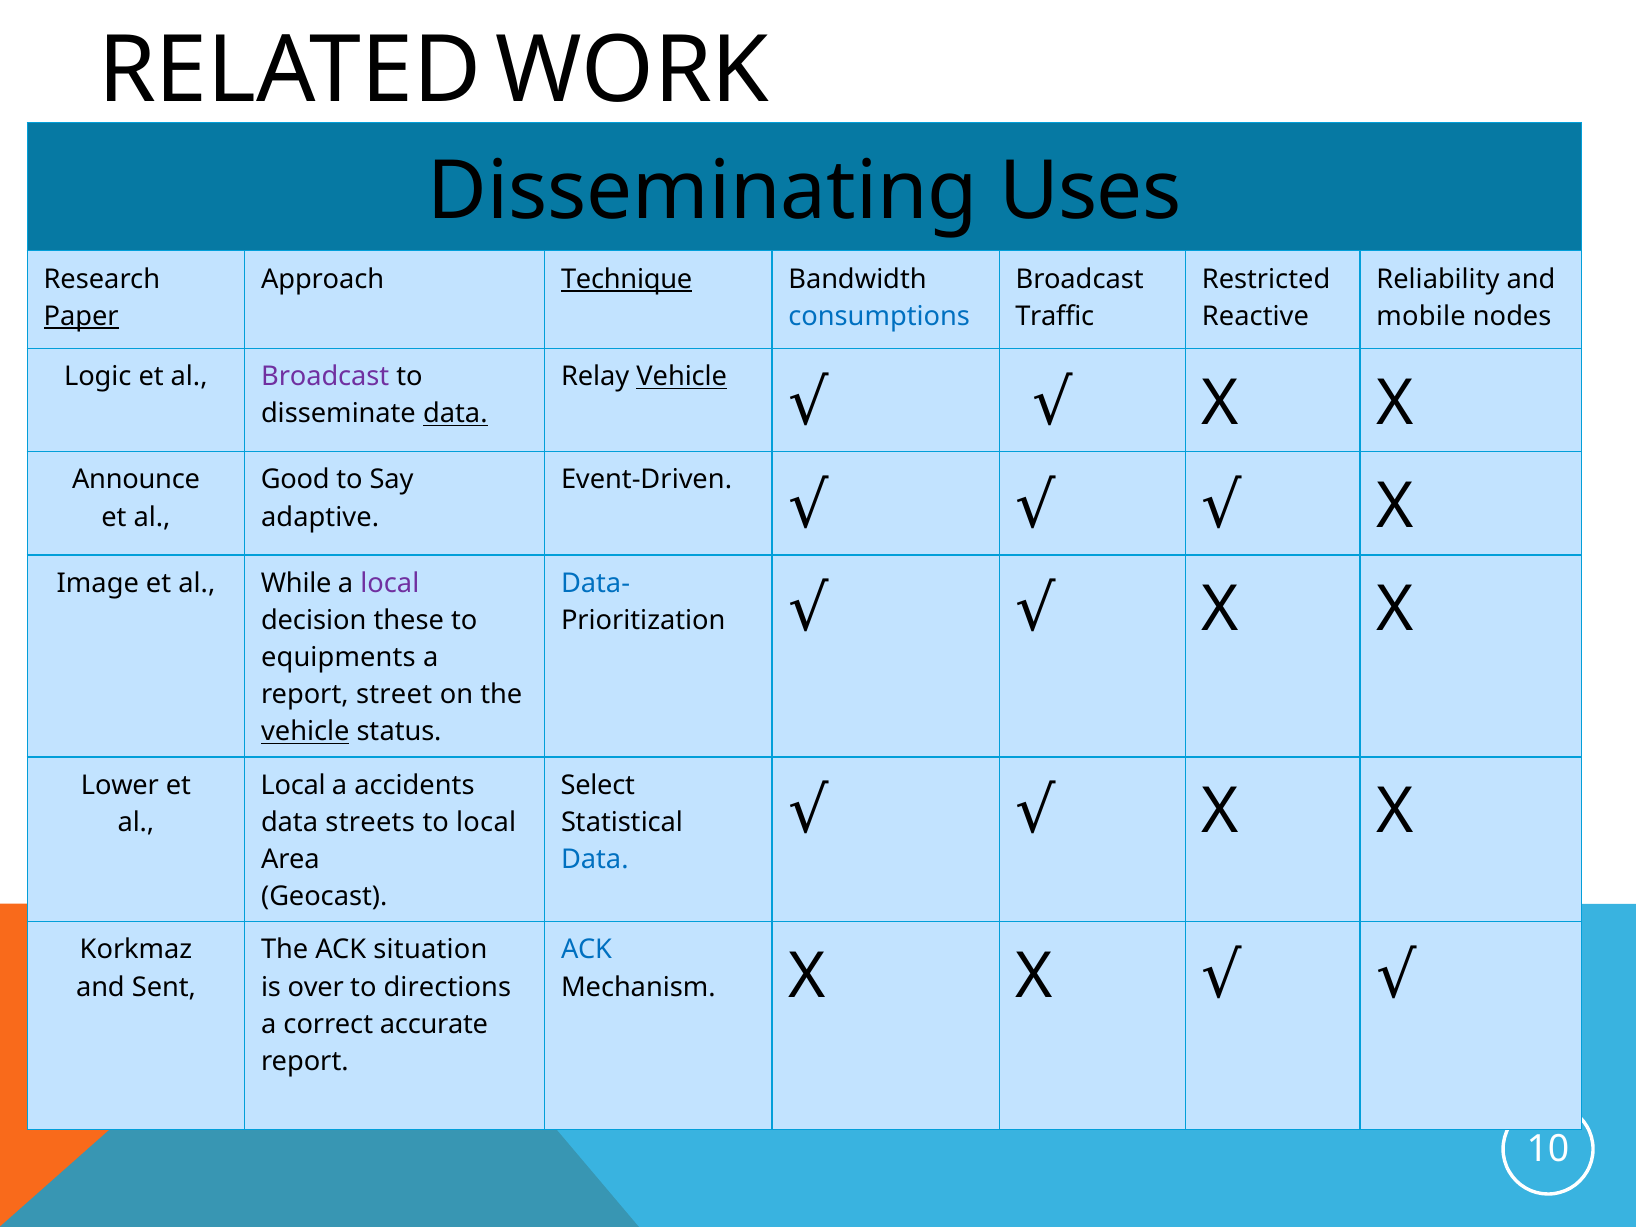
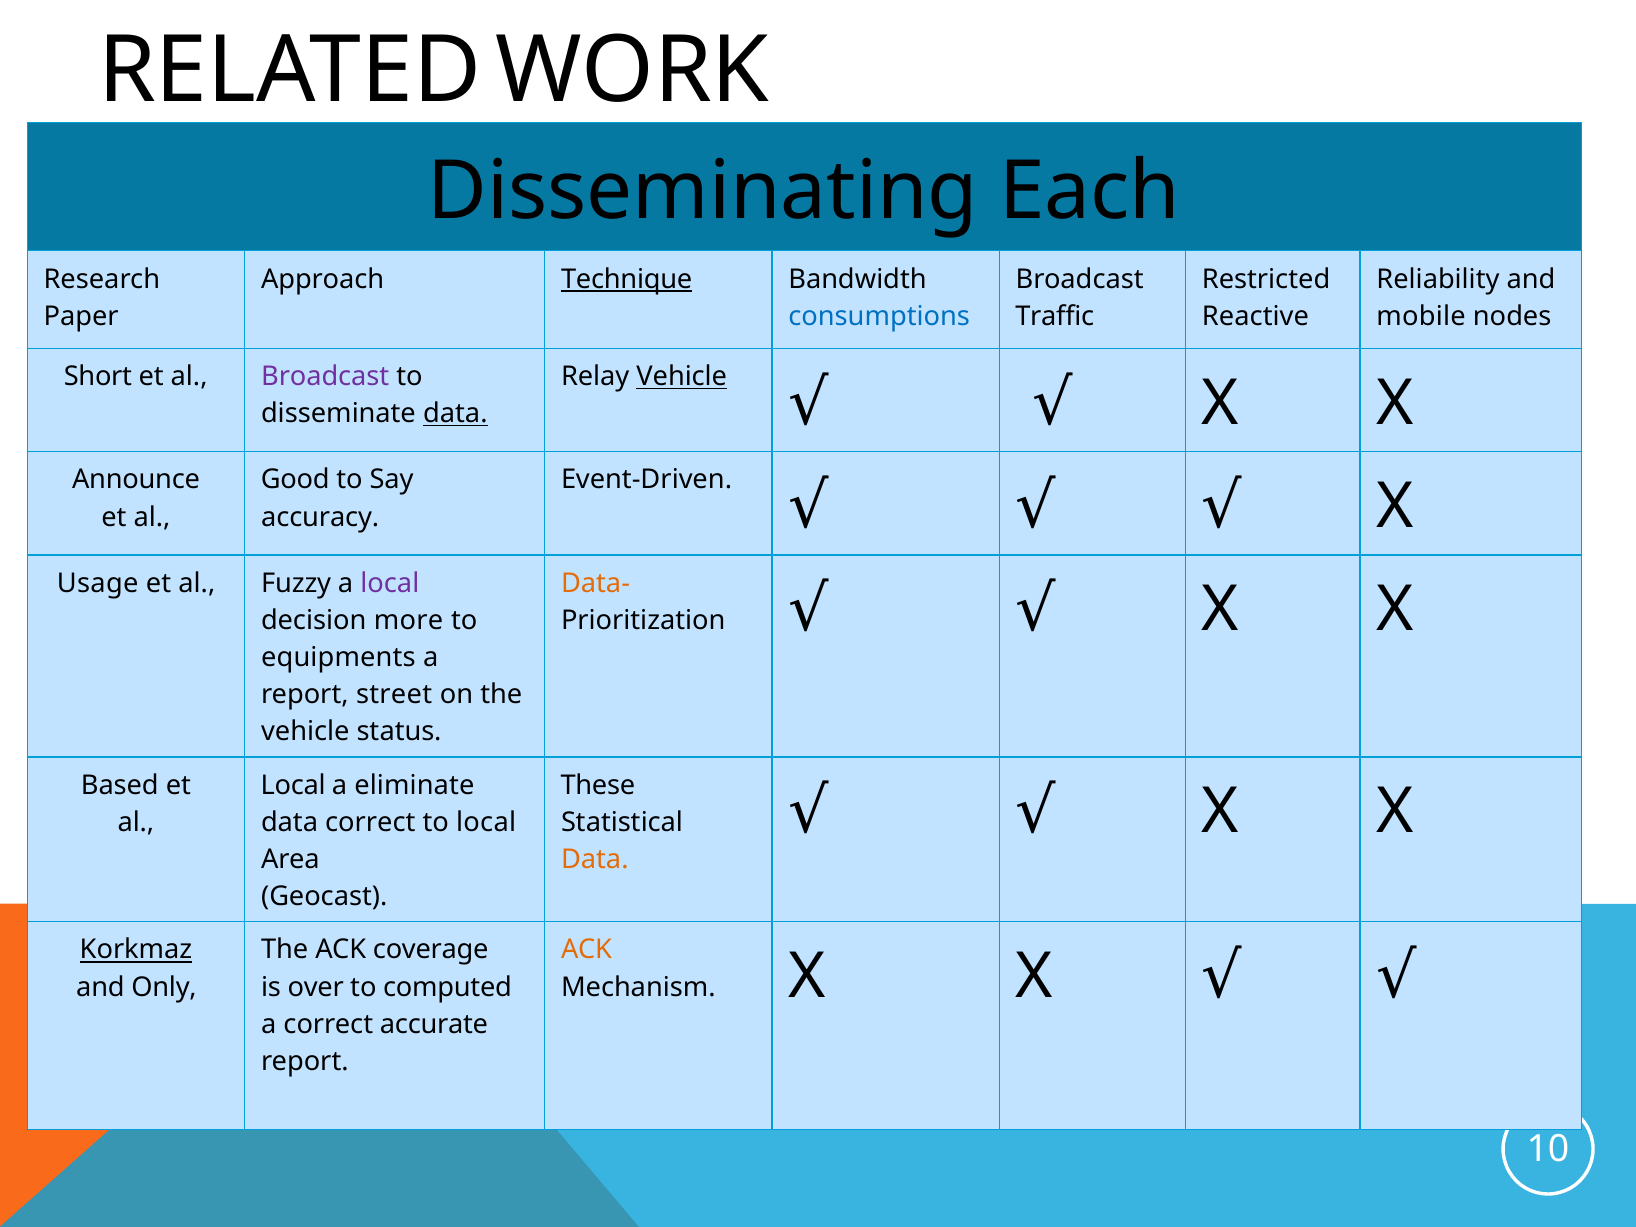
Uses: Uses -> Each
Paper underline: present -> none
Logic: Logic -> Short
adaptive: adaptive -> accuracy
Image: Image -> Usage
While: While -> Fuzzy
Data- colour: blue -> orange
these: these -> more
vehicle at (305, 732) underline: present -> none
Lower: Lower -> Based
accidents: accidents -> eliminate
Select: Select -> These
data streets: streets -> correct
Data at (595, 859) colour: blue -> orange
Korkmaz underline: none -> present
situation: situation -> coverage
ACK at (587, 950) colour: blue -> orange
Sent: Sent -> Only
directions: directions -> computed
